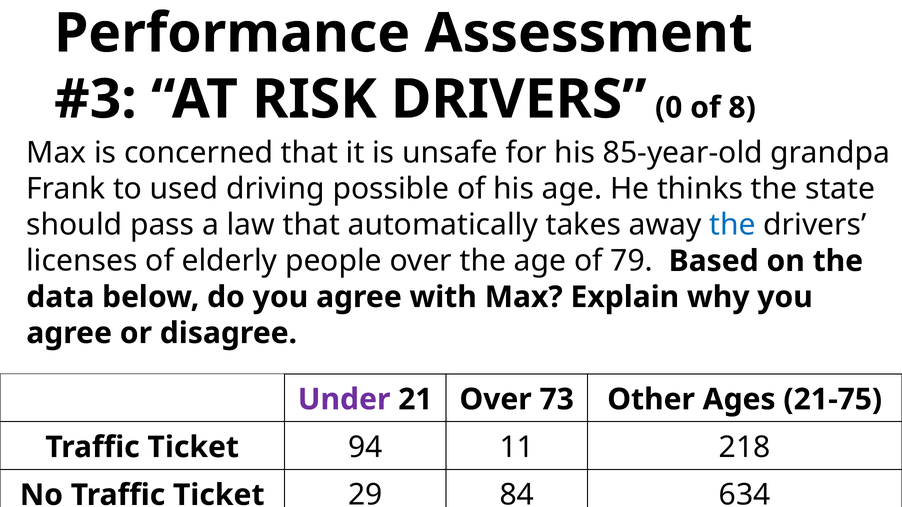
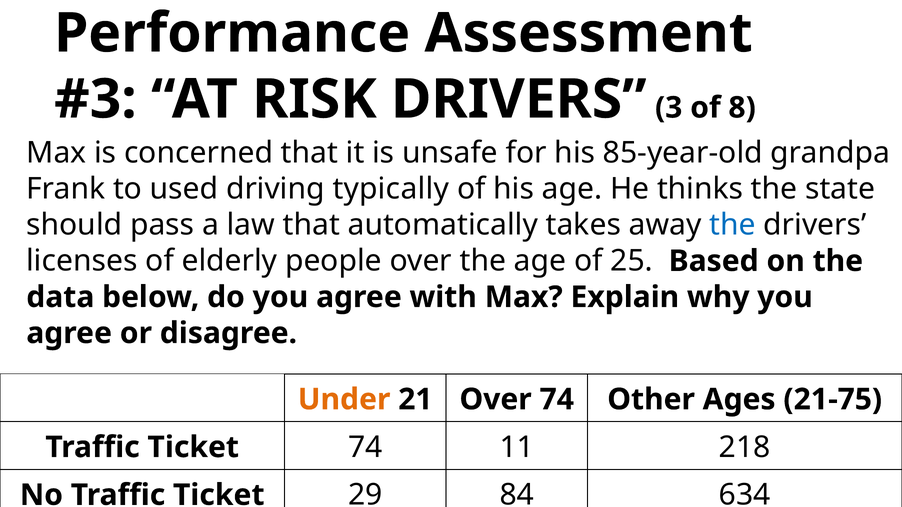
0: 0 -> 3
possible: possible -> typically
79: 79 -> 25
Under colour: purple -> orange
Over 73: 73 -> 74
Ticket 94: 94 -> 74
